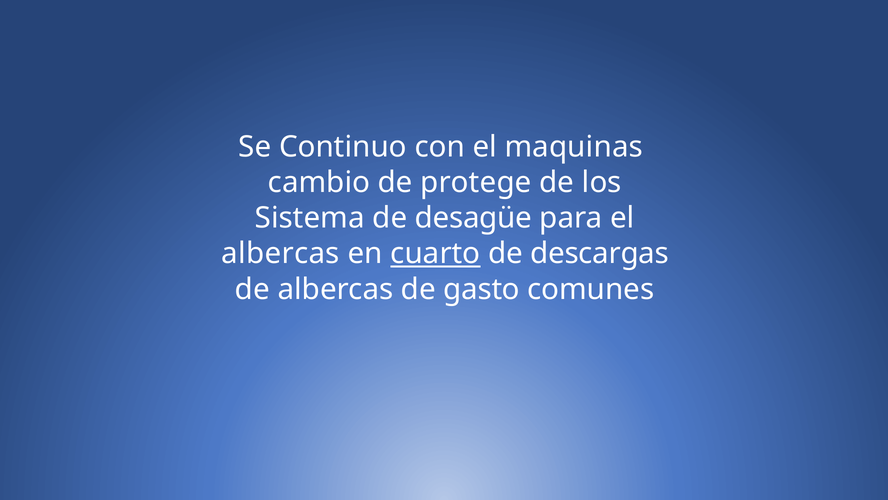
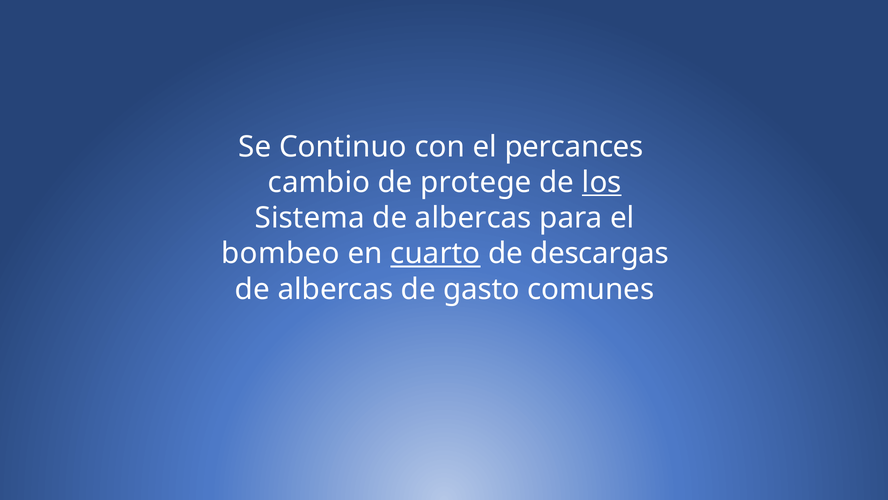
maquinas: maquinas -> percances
los underline: none -> present
Sistema de desagüe: desagüe -> albercas
albercas at (280, 253): albercas -> bombeo
